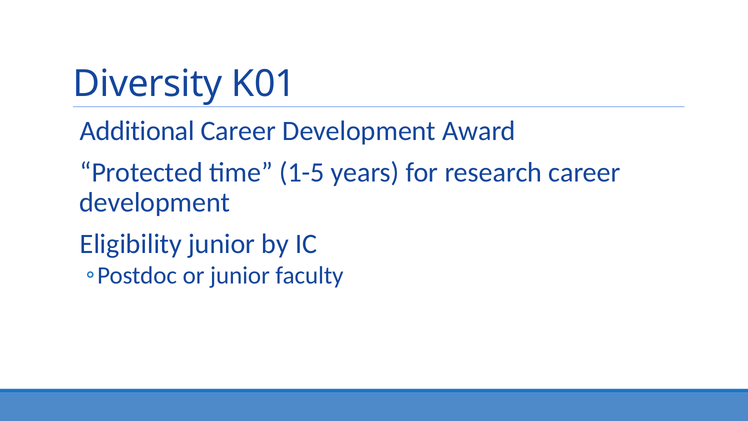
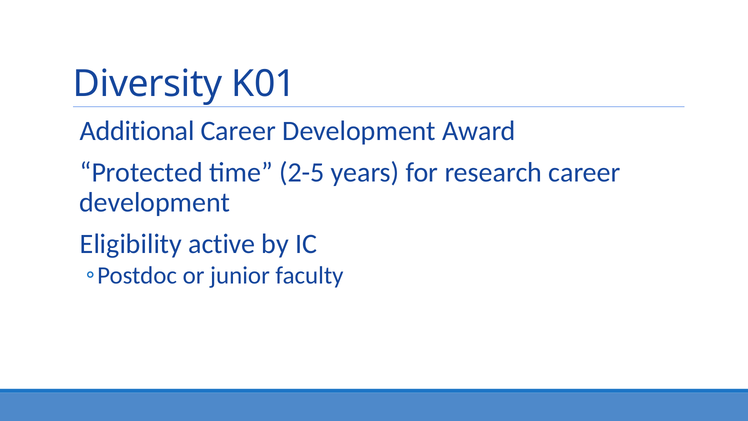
1-5: 1-5 -> 2-5
Eligibility junior: junior -> active
